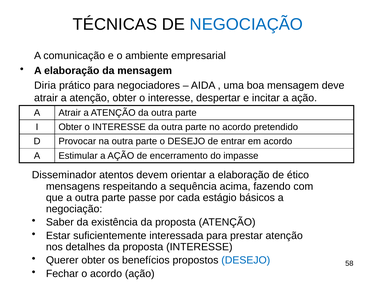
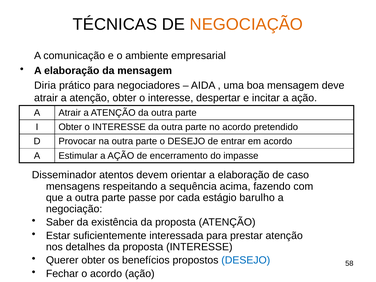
NEGOCIAÇÃO at (246, 24) colour: blue -> orange
ético: ético -> caso
básicos: básicos -> barulho
